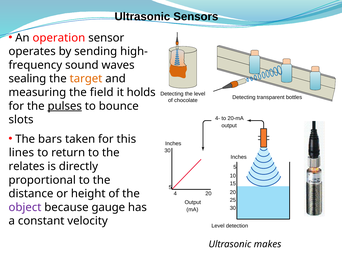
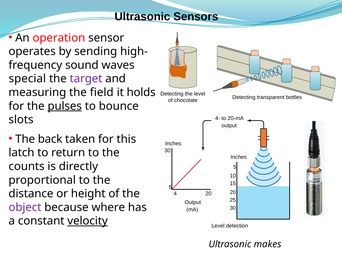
sealing: sealing -> special
target colour: orange -> purple
bars: bars -> back
lines: lines -> latch
relates: relates -> counts
gauge: gauge -> where
velocity underline: none -> present
